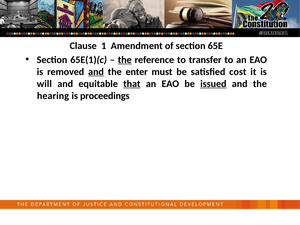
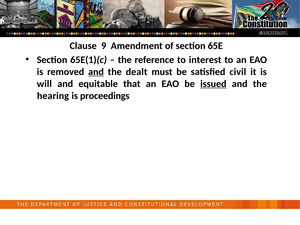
1: 1 -> 9
the at (125, 60) underline: present -> none
transfer: transfer -> interest
enter: enter -> dealt
cost: cost -> civil
that underline: present -> none
